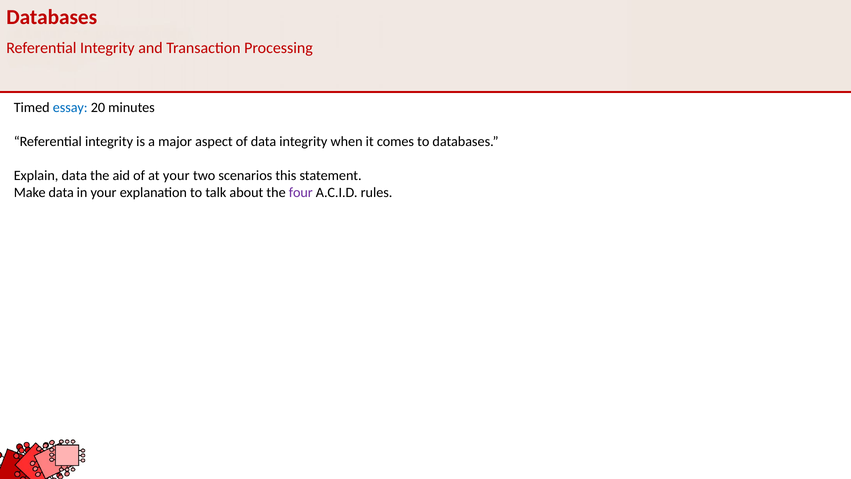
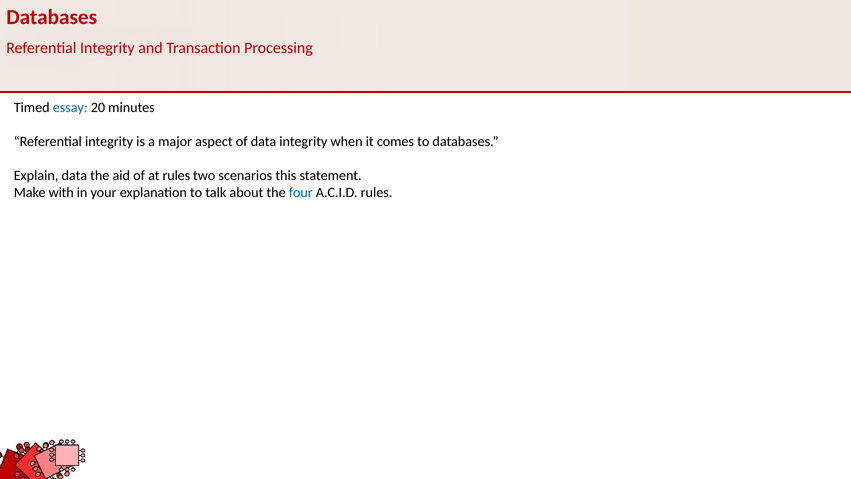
at your: your -> rules
Make data: data -> with
four colour: purple -> blue
